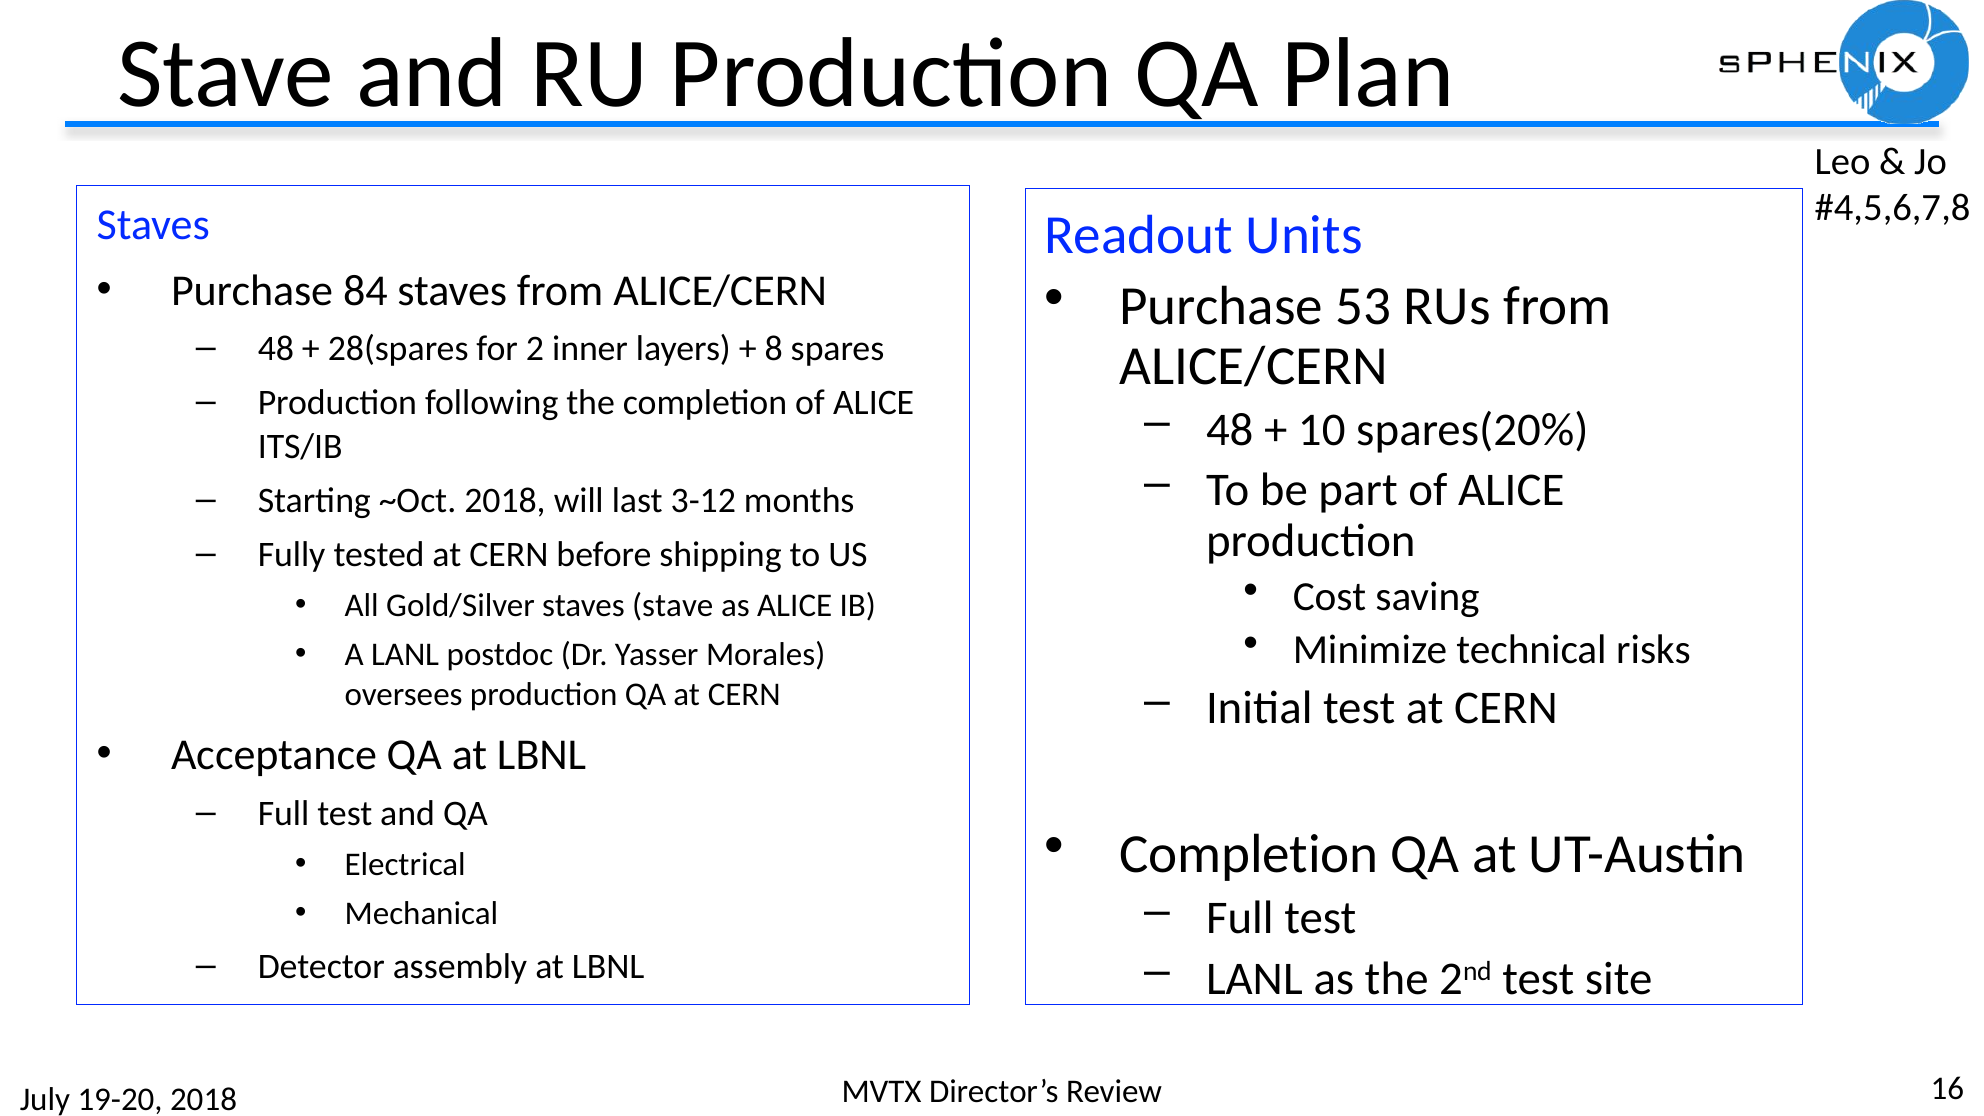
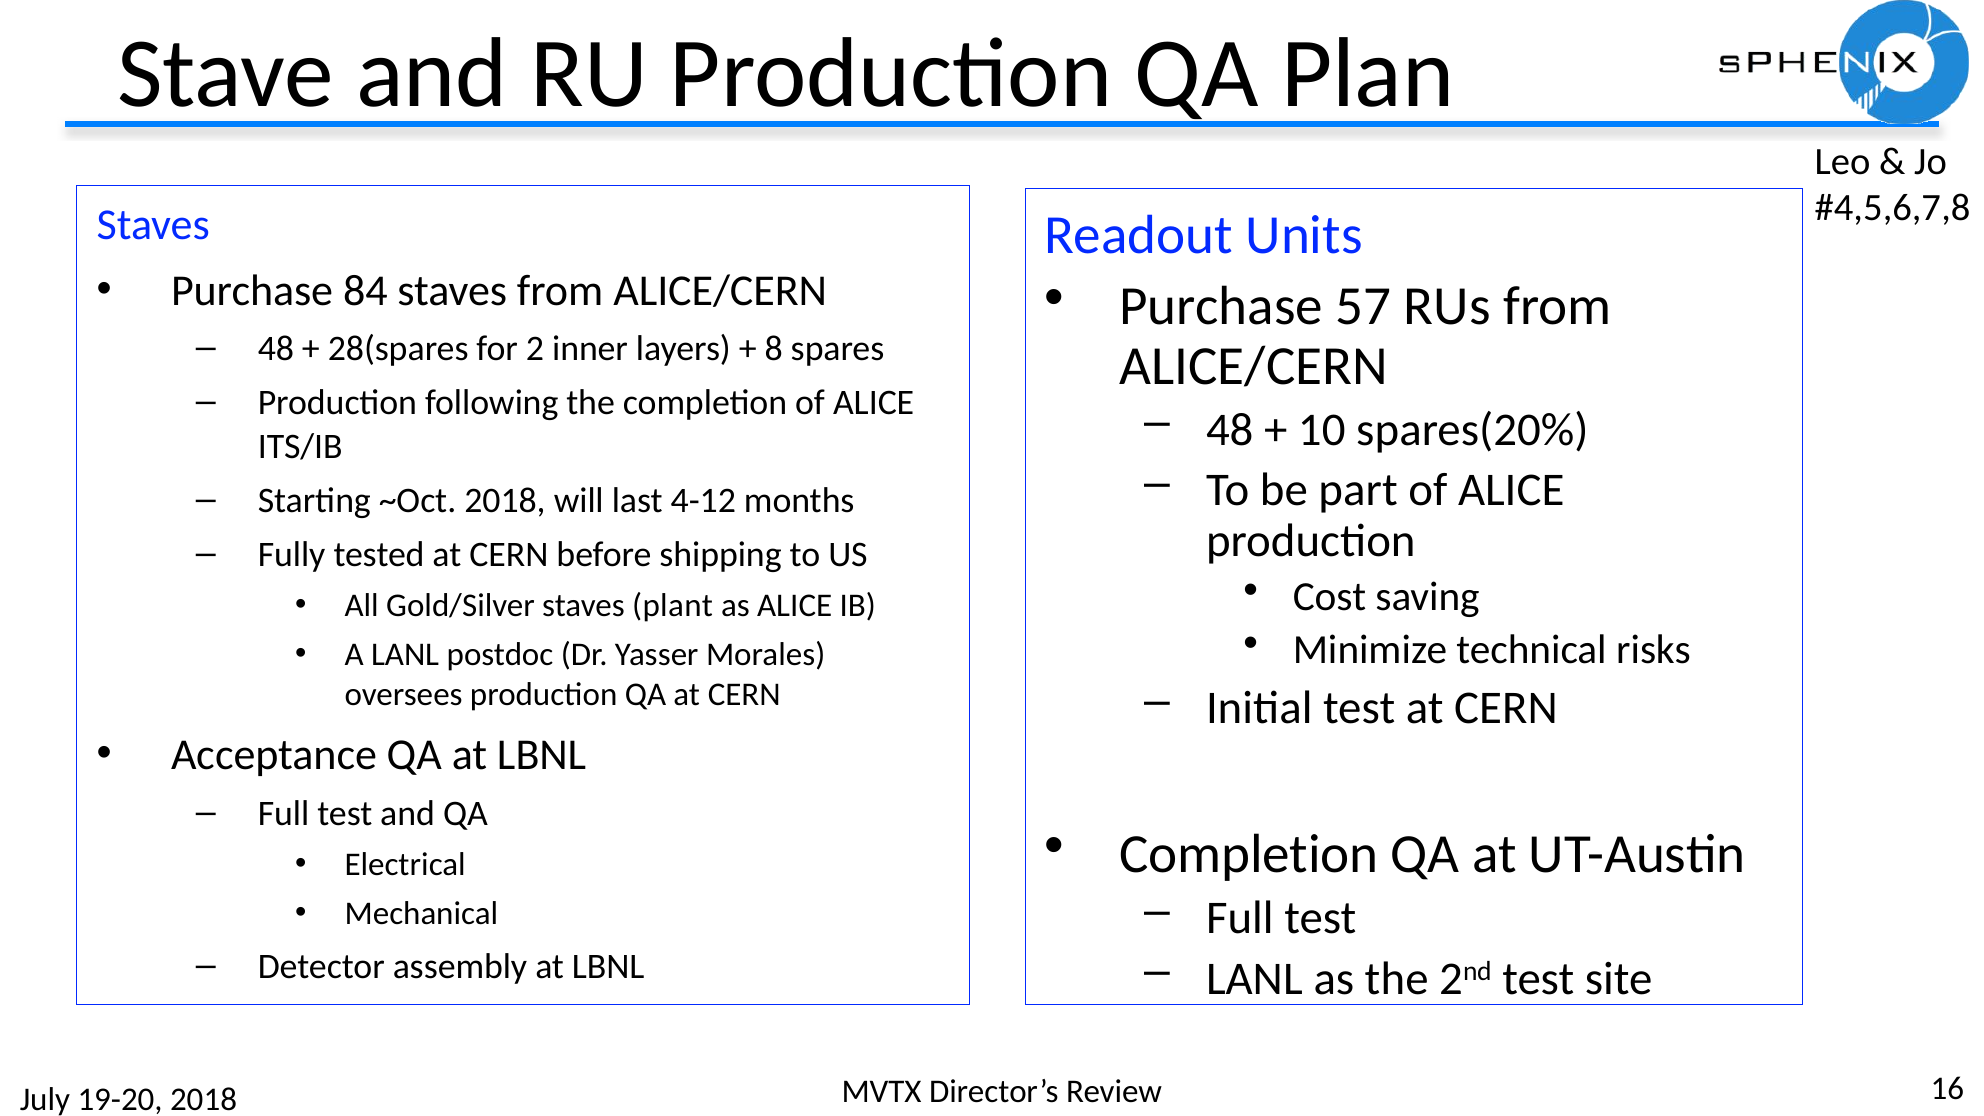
53: 53 -> 57
3-12: 3-12 -> 4-12
staves stave: stave -> plant
